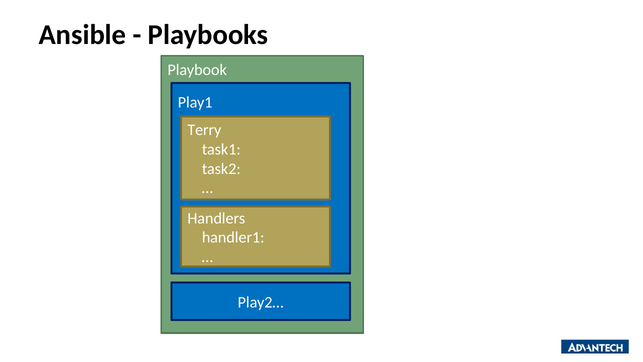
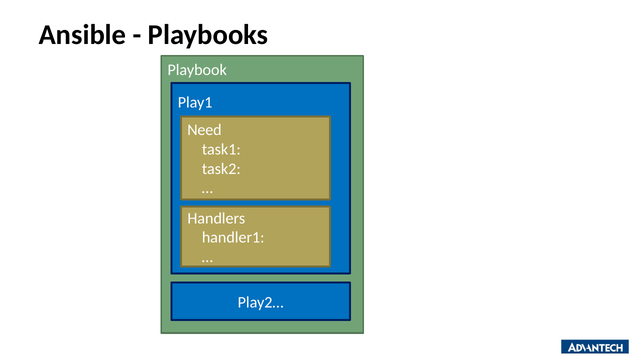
Terry: Terry -> Need
